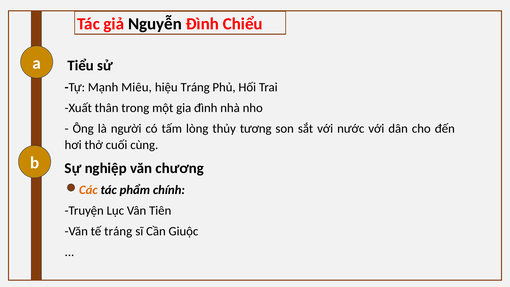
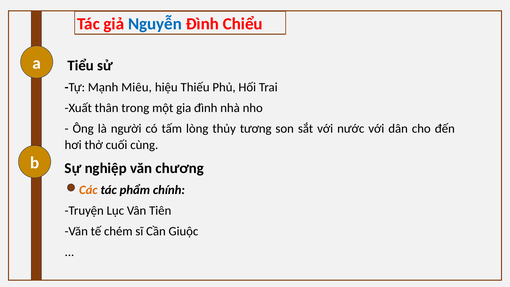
Nguyễn colour: black -> blue
hiệu Tráng: Tráng -> Thiếu
tế tráng: tráng -> chém
